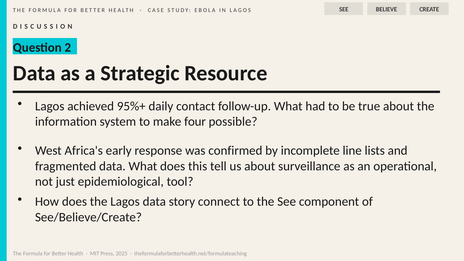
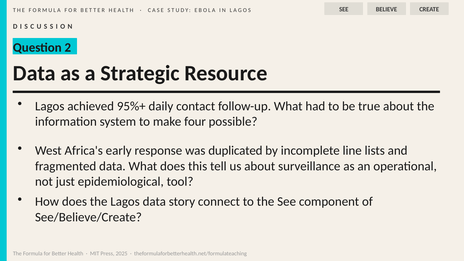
confirmed: confirmed -> duplicated
